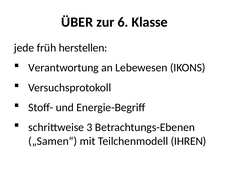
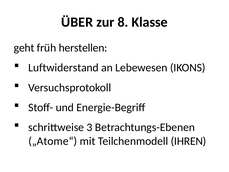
6: 6 -> 8
jede: jede -> geht
Verantwortung: Verantwortung -> Luftwiderstand
„Samen“: „Samen“ -> „Atome“
